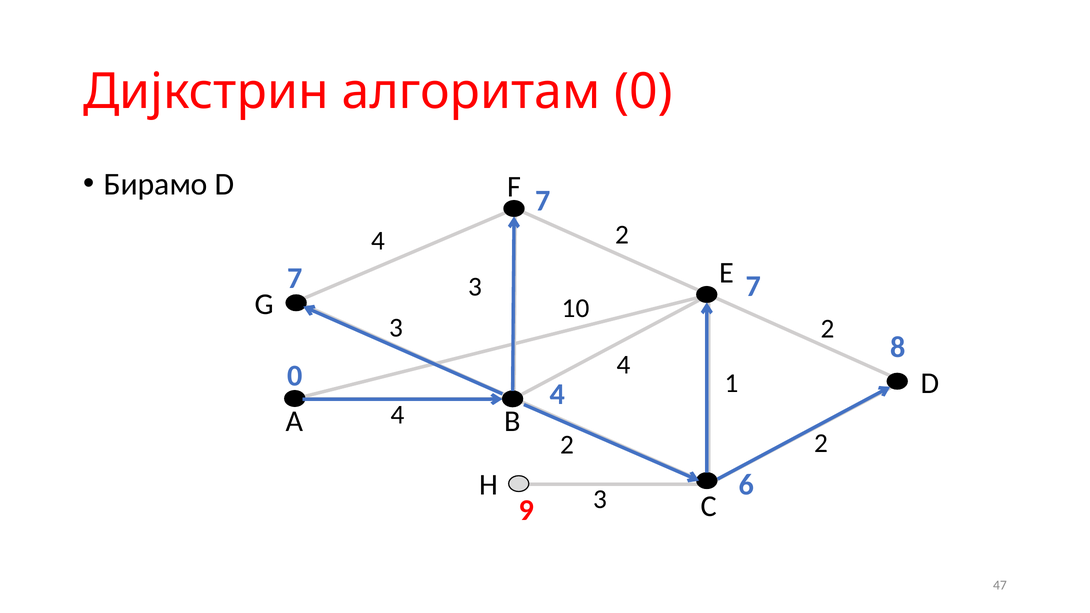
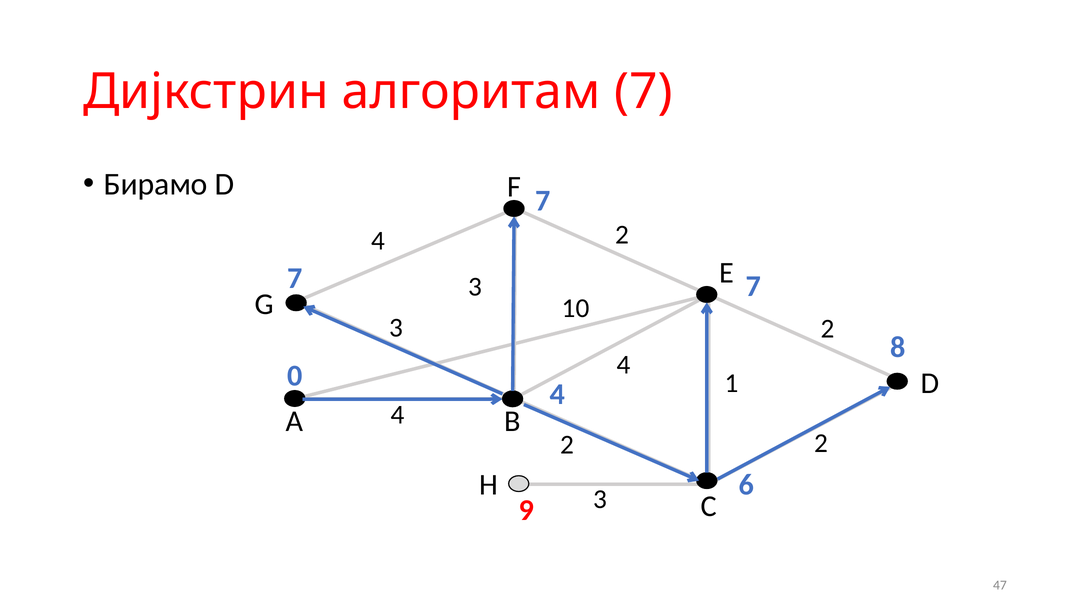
алгоритам 0: 0 -> 7
